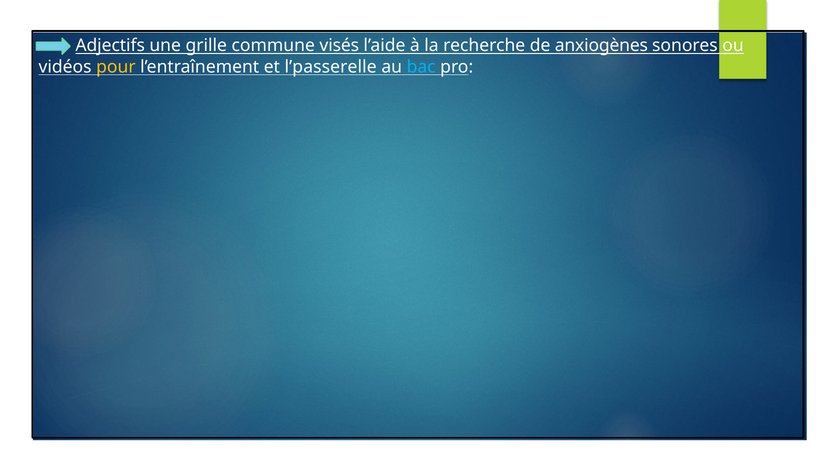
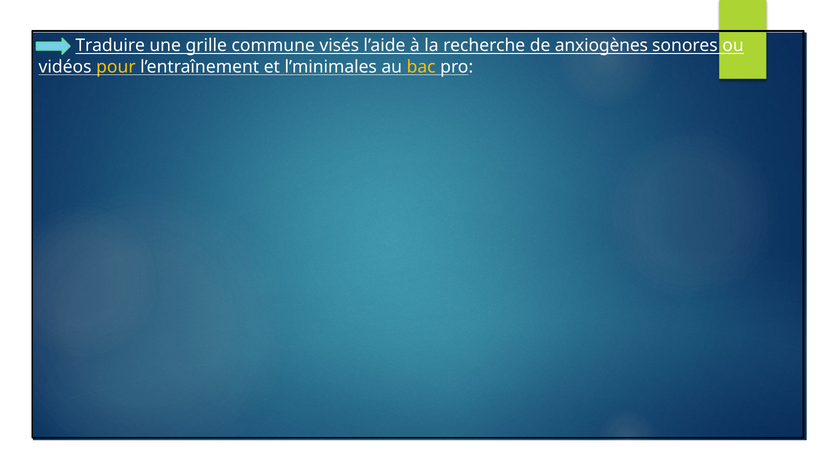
Adjectifs: Adjectifs -> Traduire
l’passerelle: l’passerelle -> l’minimales
bac colour: light blue -> yellow
